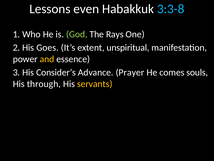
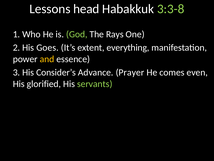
even: even -> head
3:3-8 colour: light blue -> light green
unspiritual: unspiritual -> everything
souls: souls -> even
through: through -> glorified
servants colour: yellow -> light green
